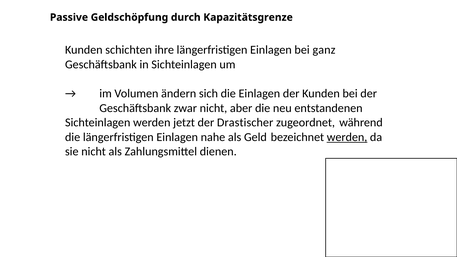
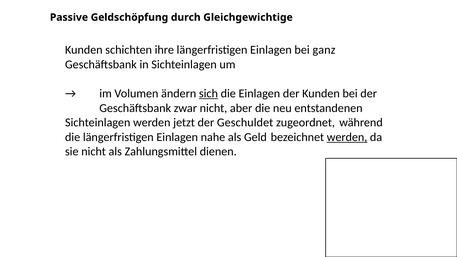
Kapazitätsgrenze: Kapazitätsgrenze -> Gleichgewichtige
sich underline: none -> present
Drastischer: Drastischer -> Geschuldet
